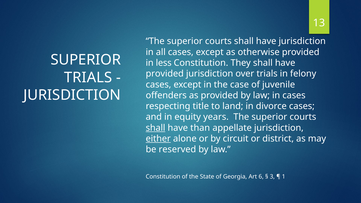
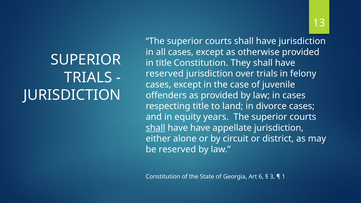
in less: less -> title
provided at (165, 74): provided -> reserved
have than: than -> have
either underline: present -> none
